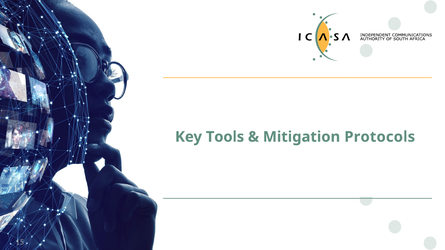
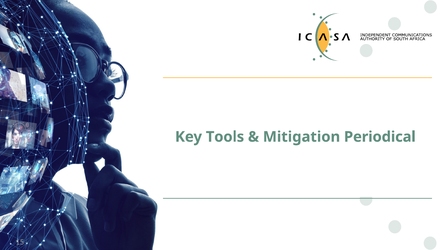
Protocols: Protocols -> Periodical
